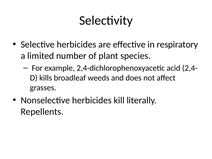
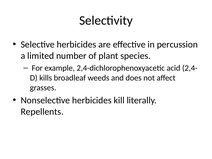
respiratory: respiratory -> percussion
